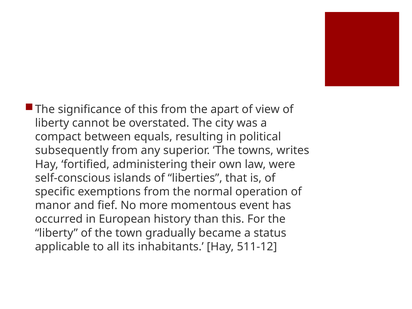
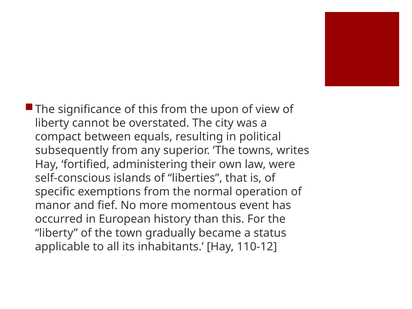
apart: apart -> upon
511-12: 511-12 -> 110-12
